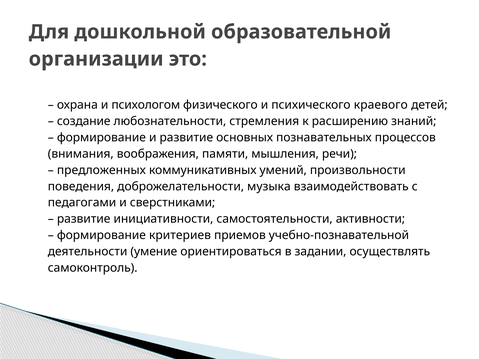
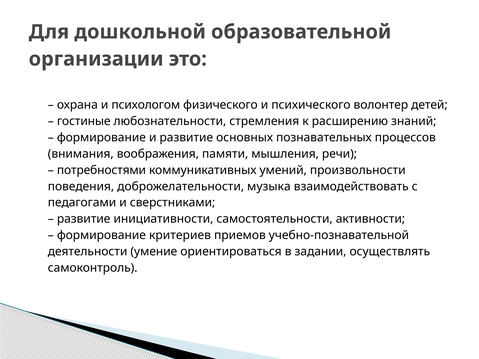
краевого: краевого -> волонтер
создание: создание -> гостиные
предложенных: предложенных -> потребностями
